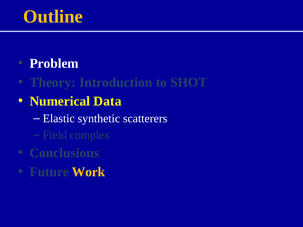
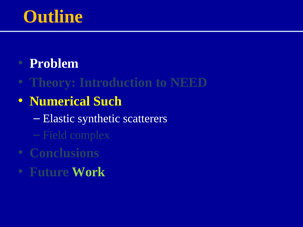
SHOT: SHOT -> NEED
Data: Data -> Such
Work colour: yellow -> light green
